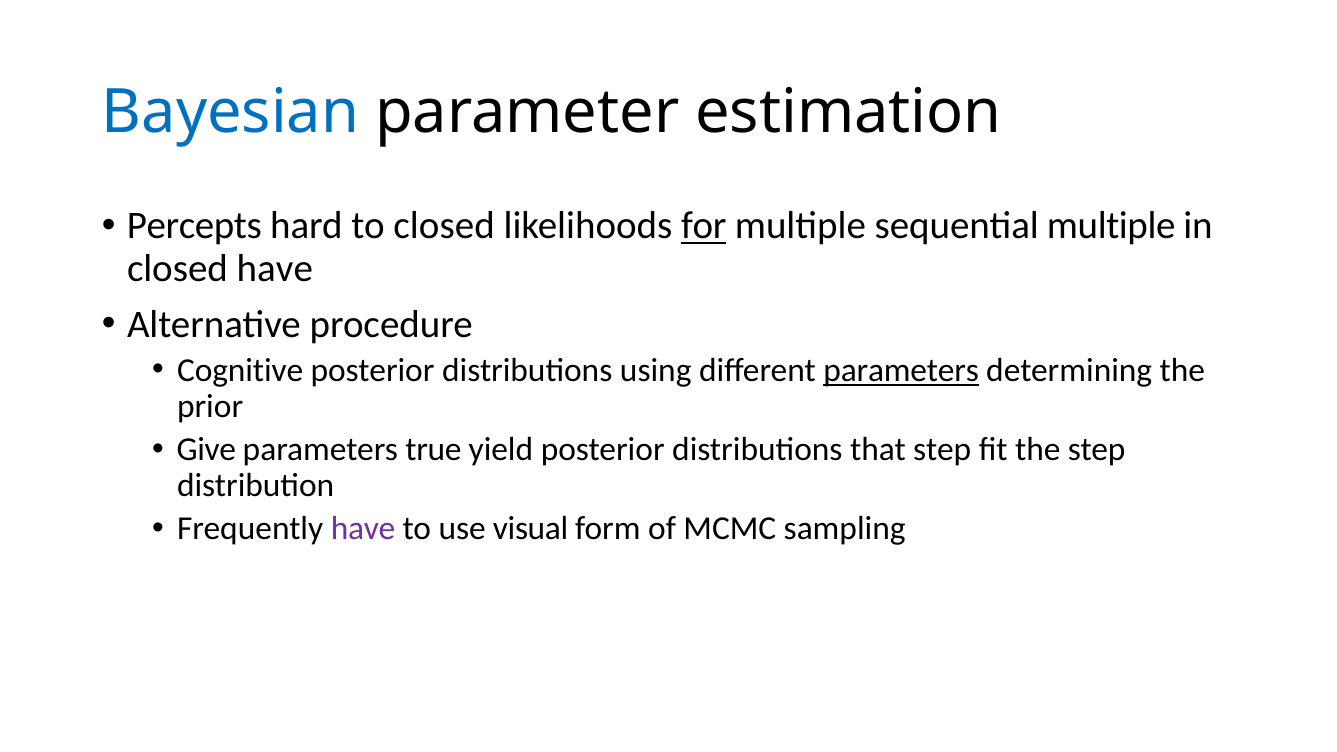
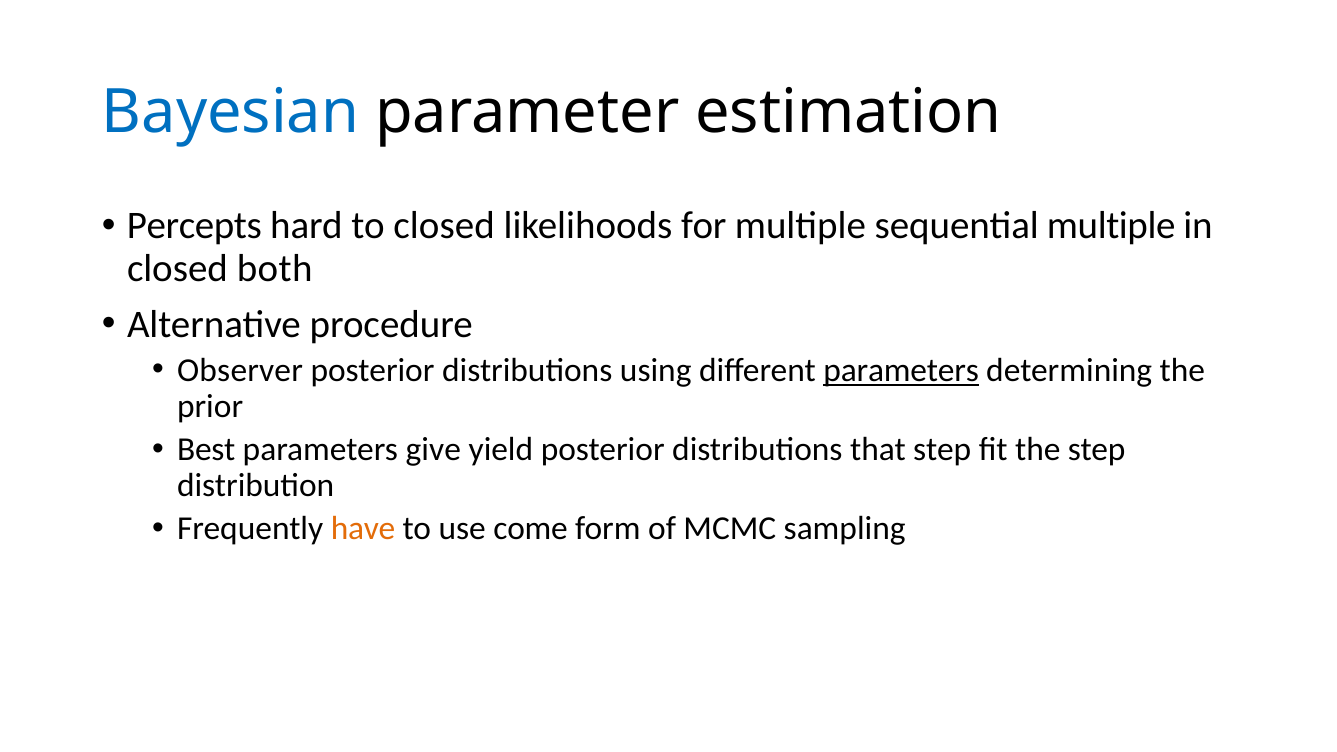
for underline: present -> none
closed have: have -> both
Cognitive: Cognitive -> Observer
Give: Give -> Best
true: true -> give
have at (363, 529) colour: purple -> orange
visual: visual -> come
